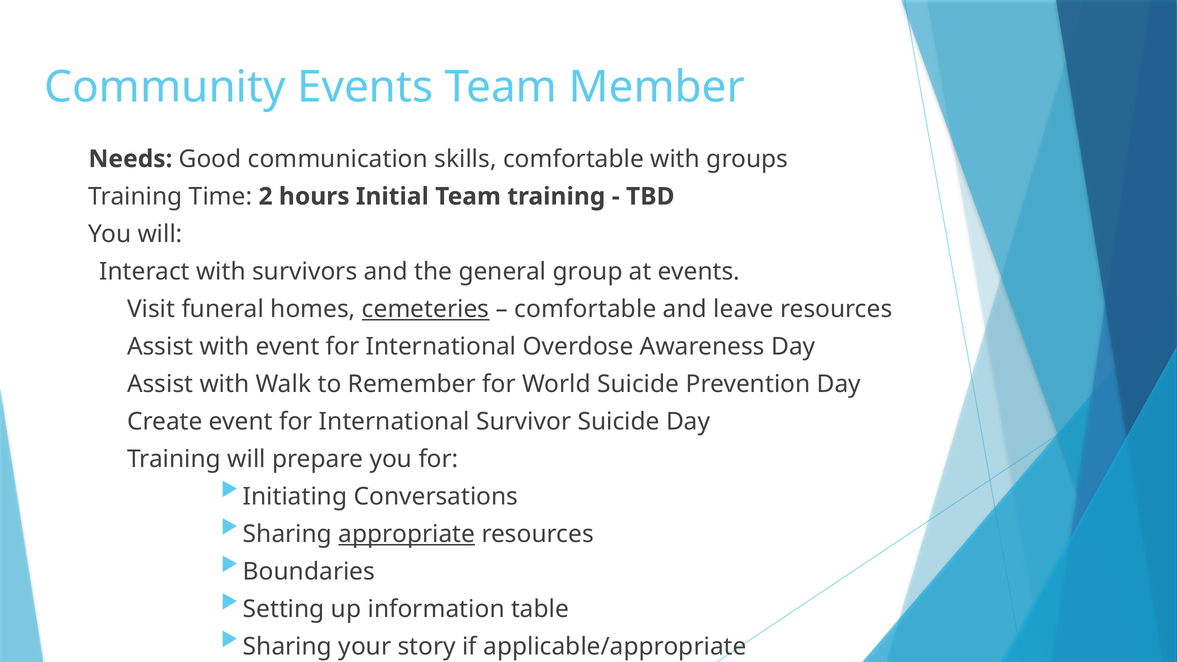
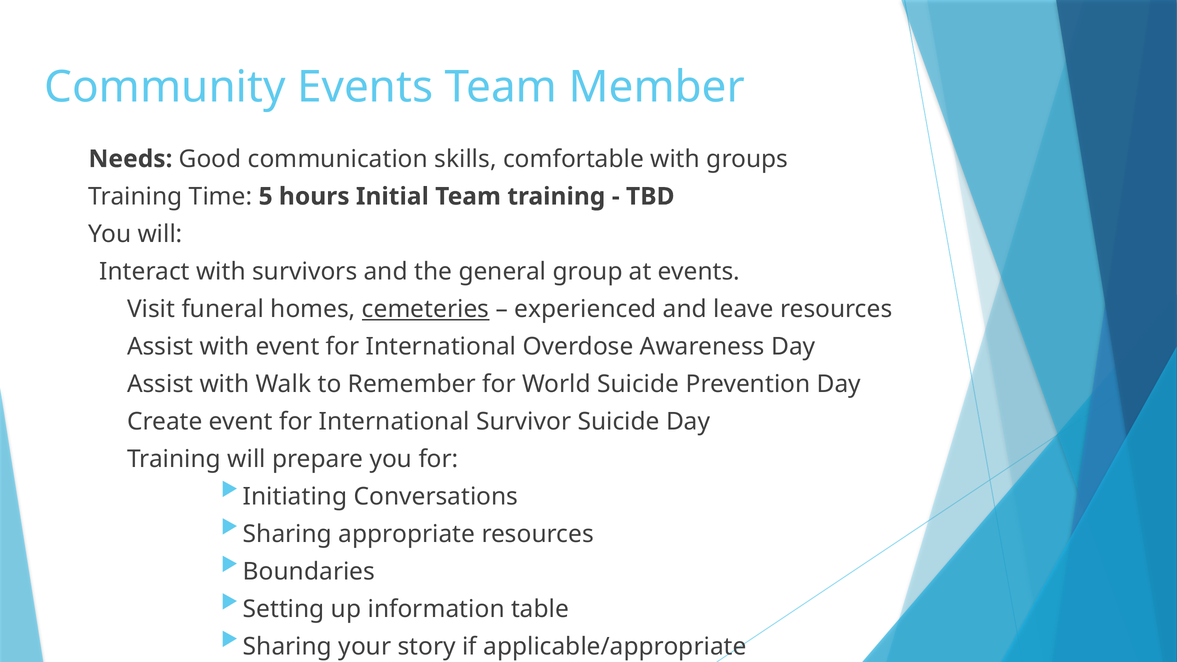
2: 2 -> 5
comfortable at (585, 309): comfortable -> experienced
appropriate underline: present -> none
